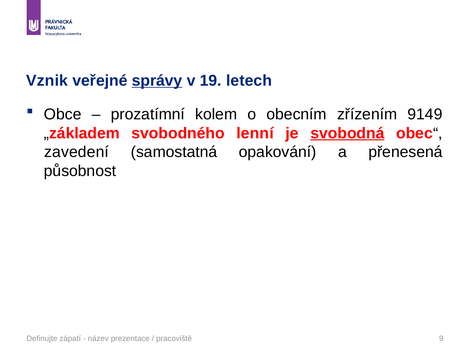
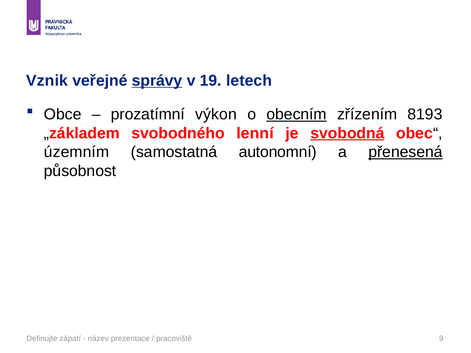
kolem: kolem -> výkon
obecním underline: none -> present
9149: 9149 -> 8193
zavedení: zavedení -> územním
opakování: opakování -> autonomní
přenesená underline: none -> present
